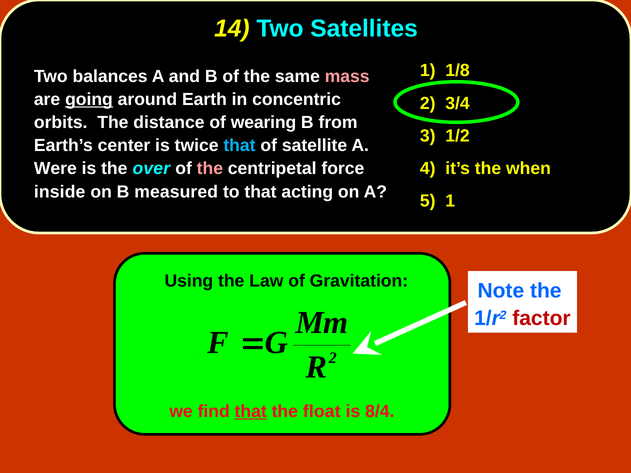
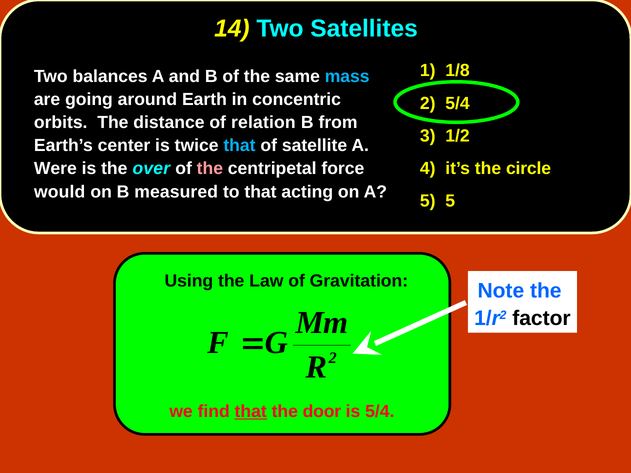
mass colour: pink -> light blue
going underline: present -> none
2 3/4: 3/4 -> 5/4
wearing: wearing -> relation
when: when -> circle
inside: inside -> would
5 1: 1 -> 5
factor colour: red -> black
float: float -> door
is 8/4: 8/4 -> 5/4
